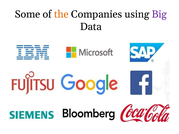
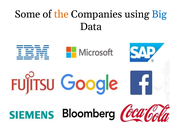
Big colour: purple -> blue
